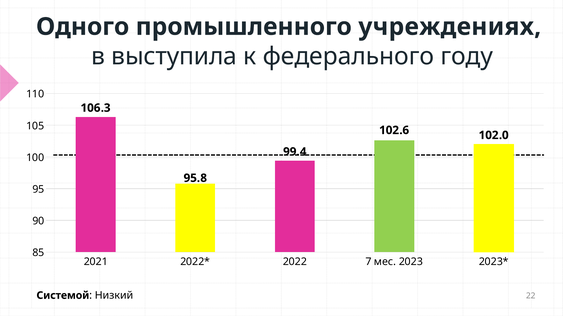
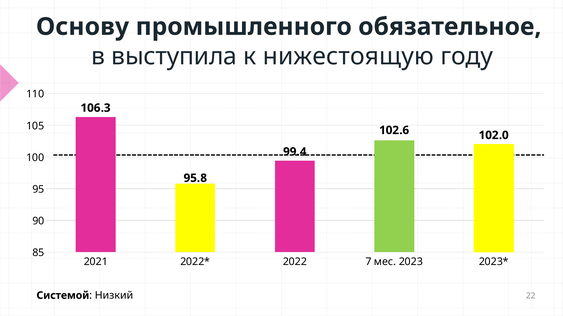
Одного: Одного -> Основу
учреждениях: учреждениях -> обязательное
федерального: федерального -> нижестоящую
